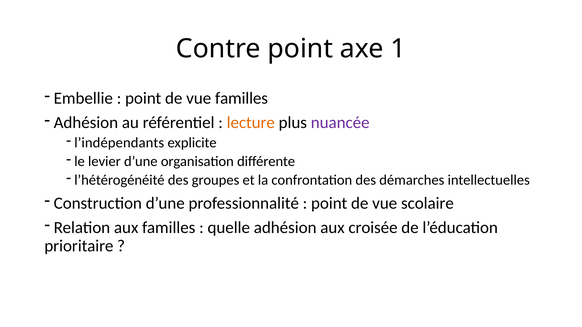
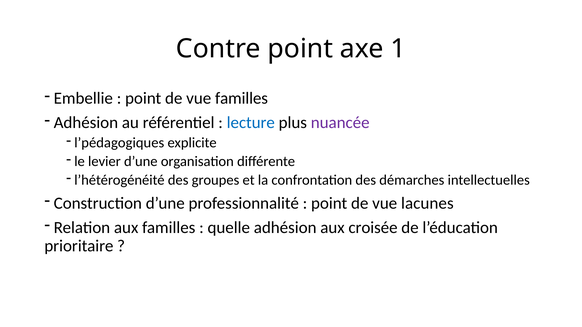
lecture colour: orange -> blue
l’indépendants: l’indépendants -> l’pédagogiques
scolaire: scolaire -> lacunes
